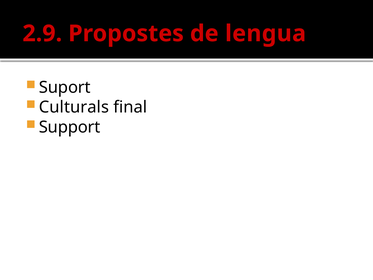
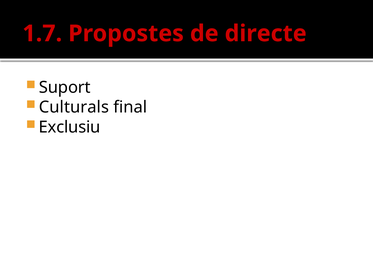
2.9: 2.9 -> 1.7
lengua: lengua -> directe
Support: Support -> Exclusiu
